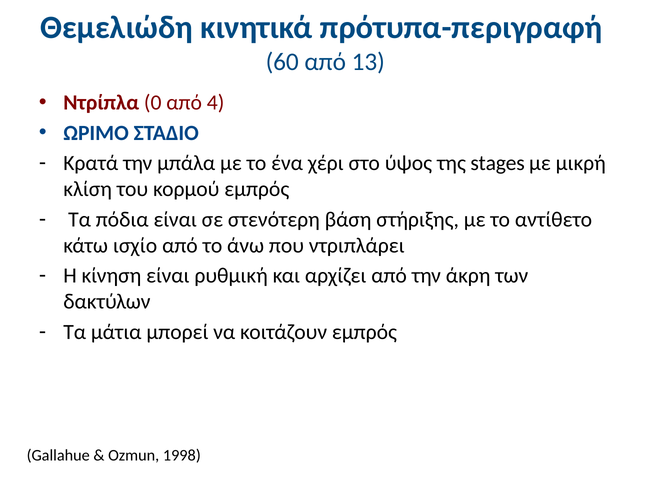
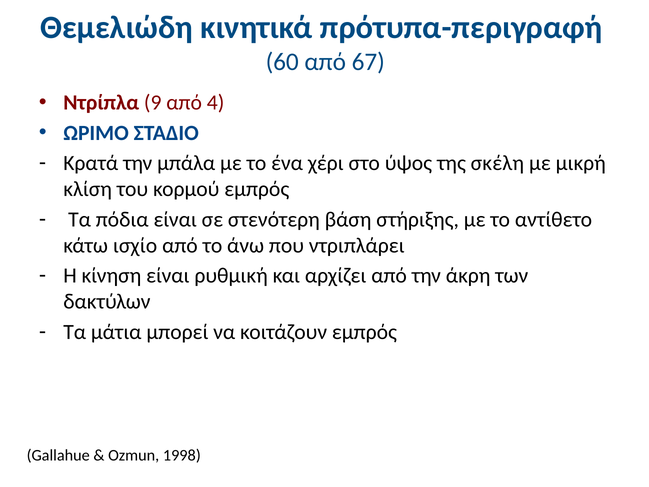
13: 13 -> 67
0: 0 -> 9
stages: stages -> σκέλη
